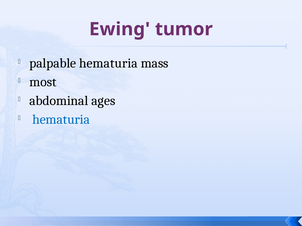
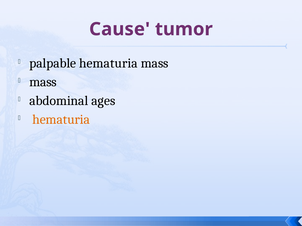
Ewing: Ewing -> Cause
most at (43, 82): most -> mass
hematuria at (61, 120) colour: blue -> orange
